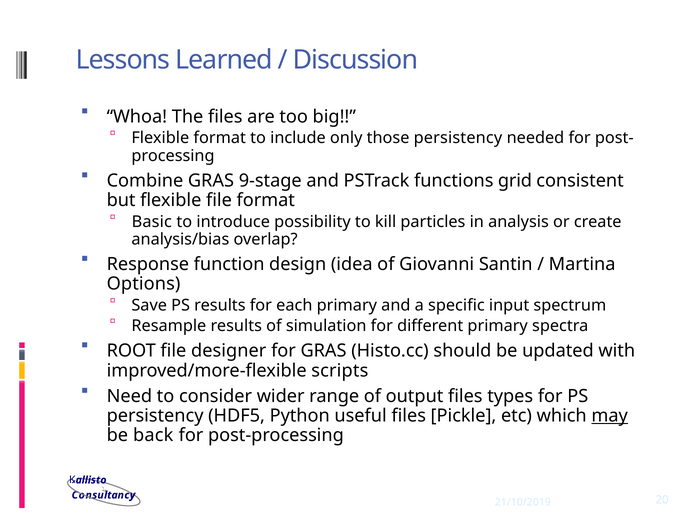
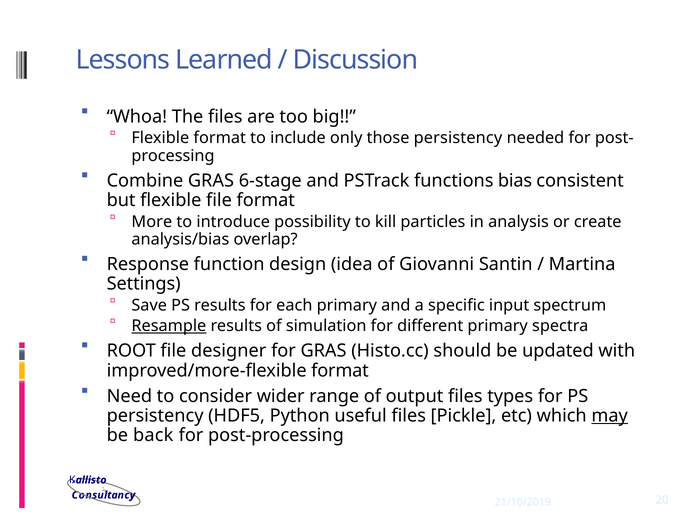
9-stage: 9-stage -> 6-stage
grid: grid -> bias
Basic: Basic -> More
Options: Options -> Settings
Resample underline: none -> present
improved/more-flexible scripts: scripts -> format
